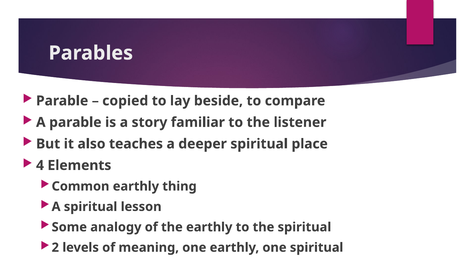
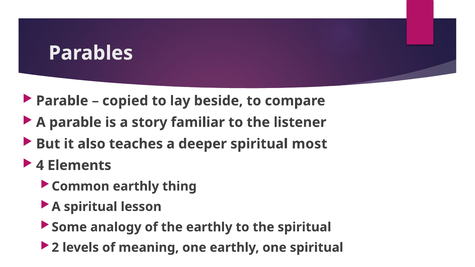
place: place -> most
